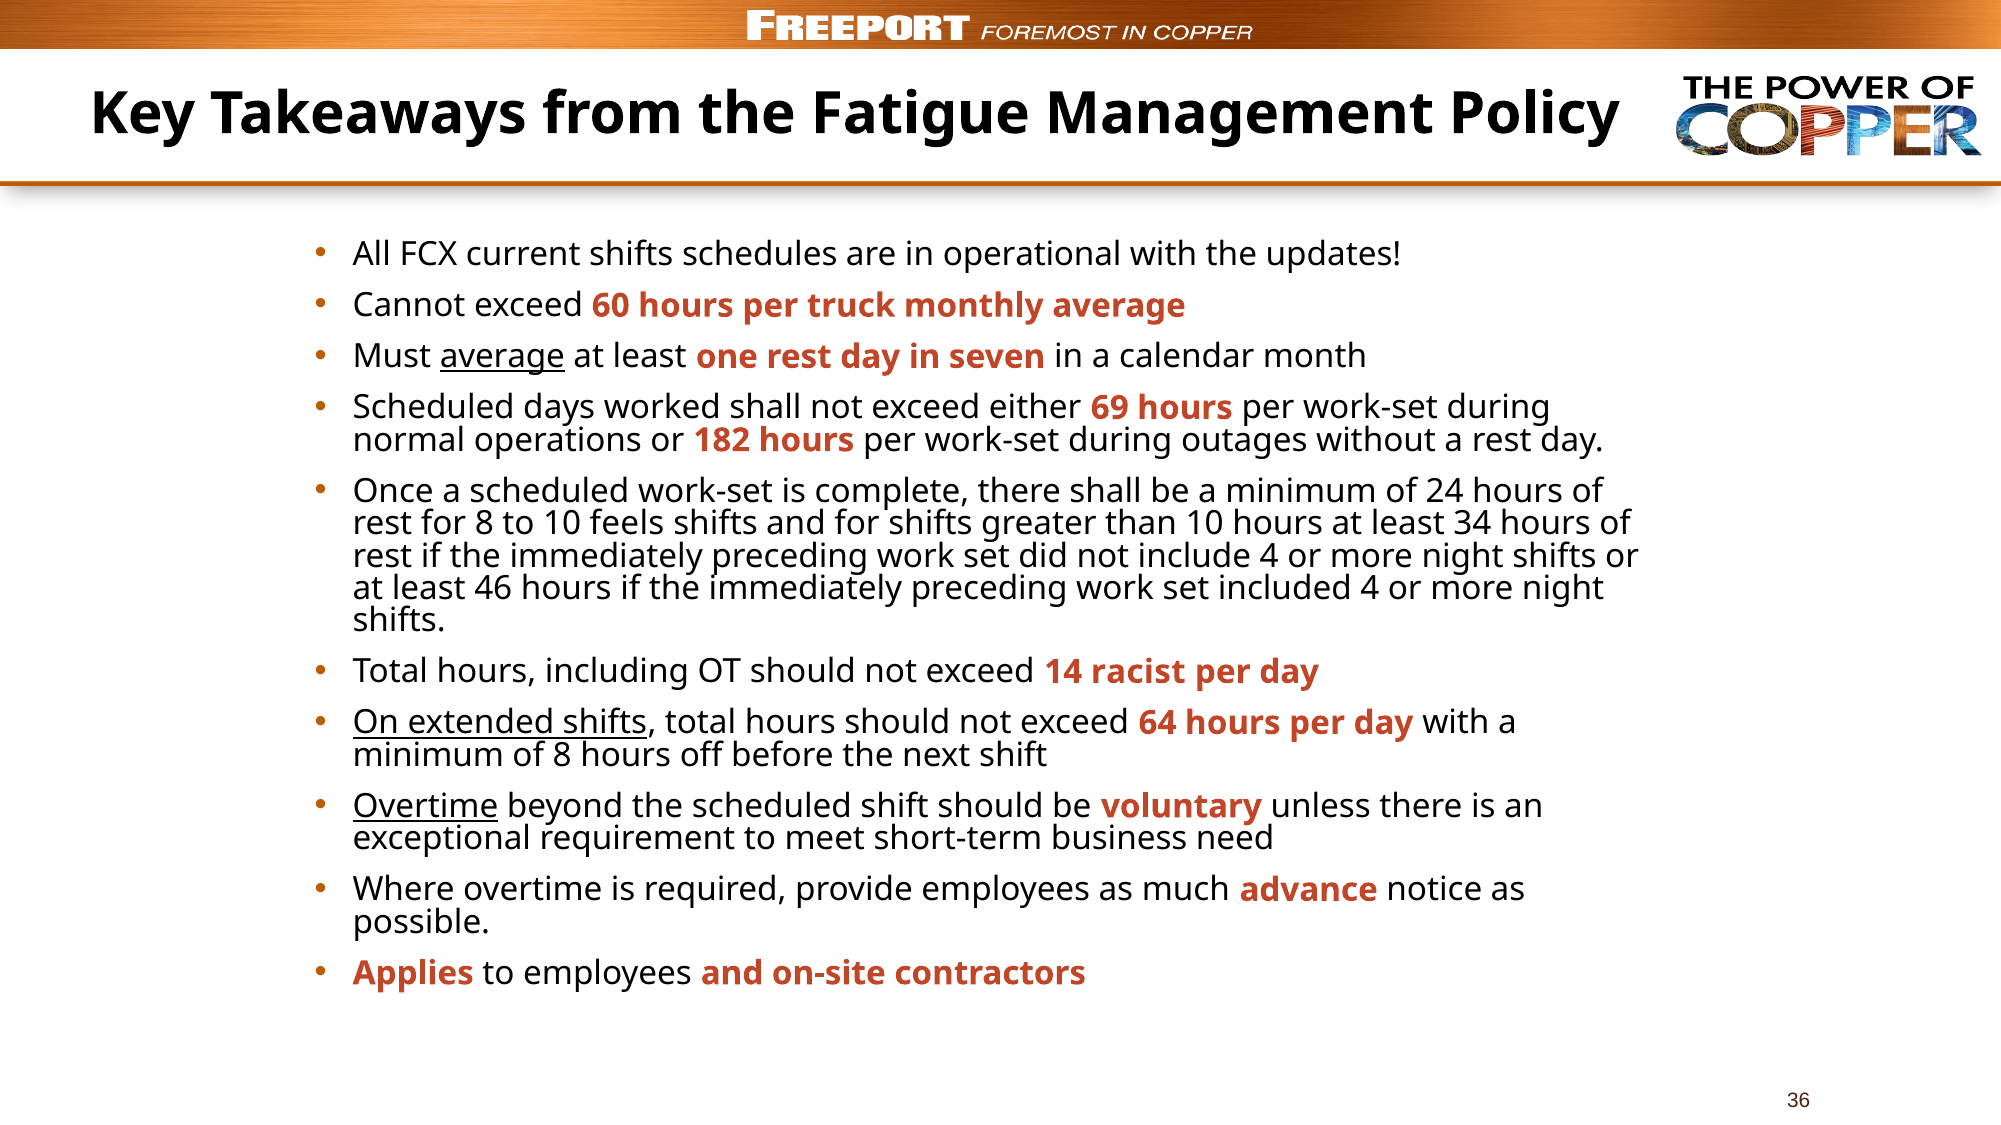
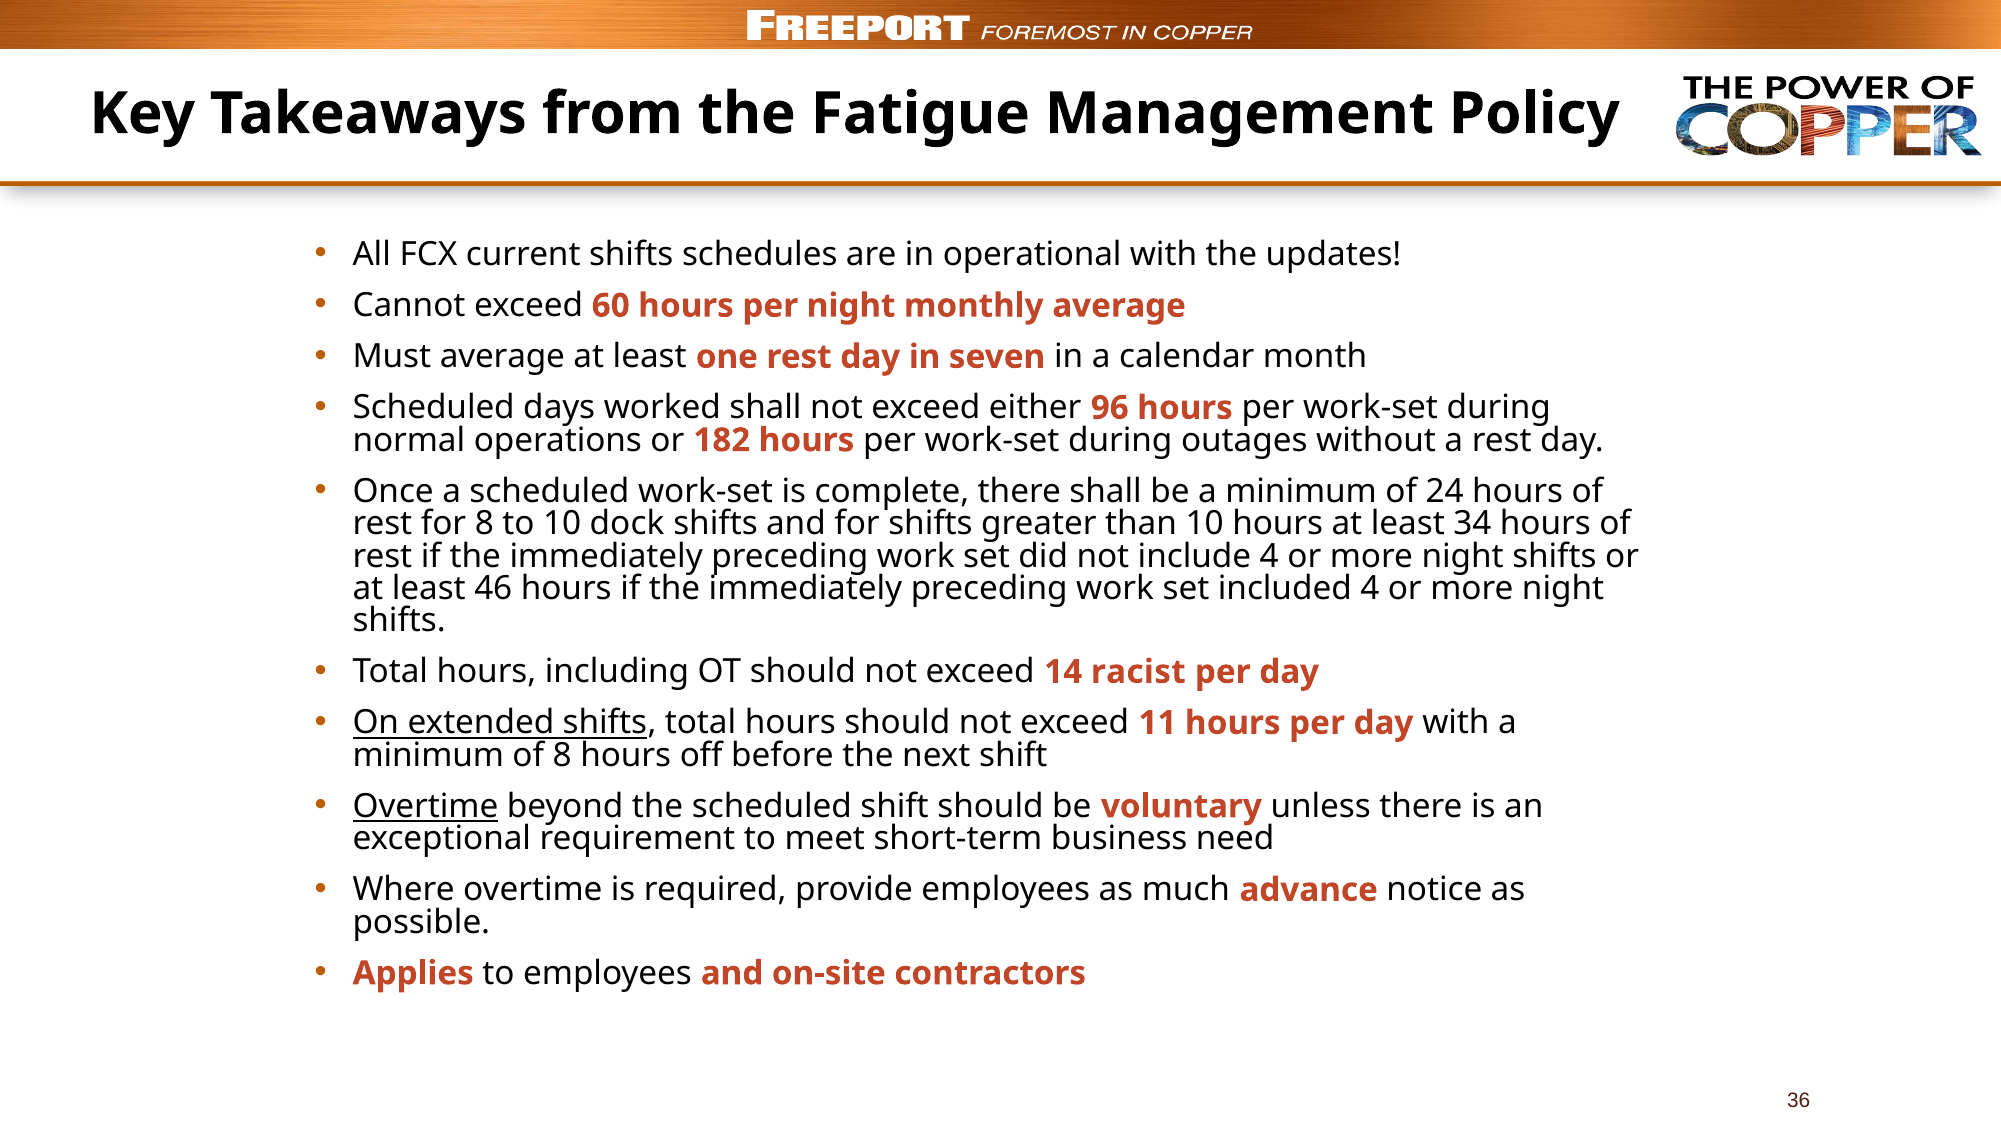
per truck: truck -> night
average at (502, 357) underline: present -> none
69: 69 -> 96
feels: feels -> dock
64: 64 -> 11
